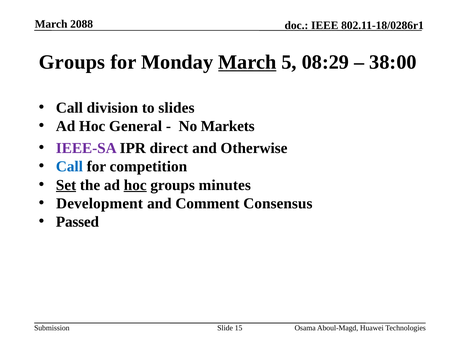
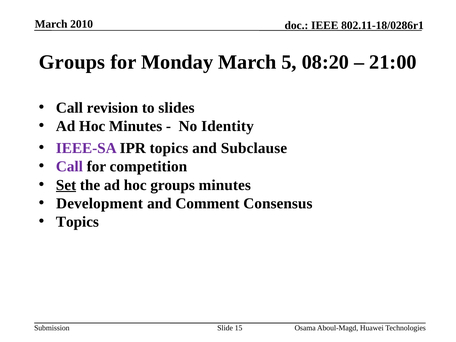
2088: 2088 -> 2010
March at (247, 62) underline: present -> none
08:29: 08:29 -> 08:20
38:00: 38:00 -> 21:00
division: division -> revision
Hoc General: General -> Minutes
Markets: Markets -> Identity
IPR direct: direct -> topics
Otherwise: Otherwise -> Subclause
Call at (69, 167) colour: blue -> purple
hoc at (135, 185) underline: present -> none
Passed at (77, 222): Passed -> Topics
